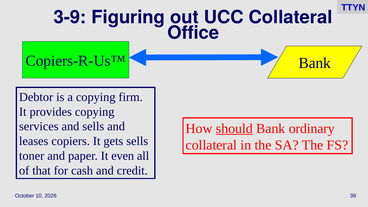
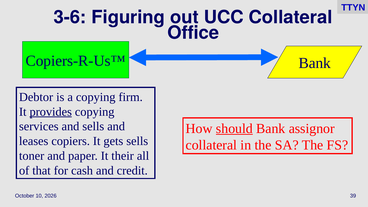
3-9: 3-9 -> 3-6
provides underline: none -> present
ordinary: ordinary -> assignor
even: even -> their
